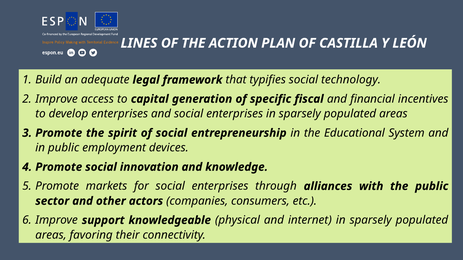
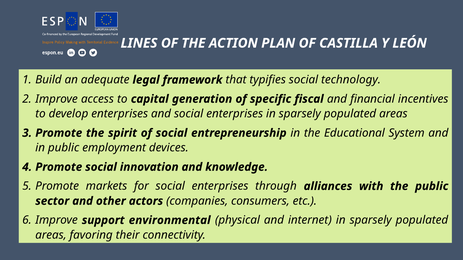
knowledgeable: knowledgeable -> environmental
